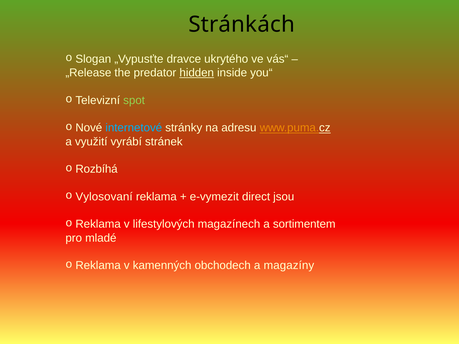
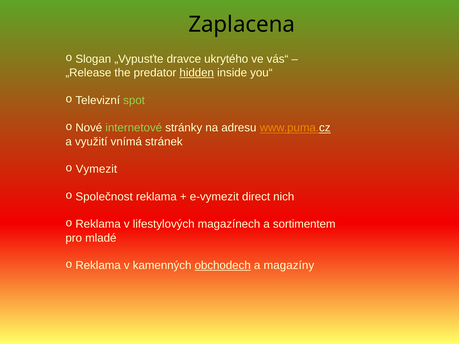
Stránkách: Stránkách -> Zaplacena
internetové colour: light blue -> light green
vyrábí: vyrábí -> vnímá
Rozbíhá: Rozbíhá -> Vymezit
Vylosovaní: Vylosovaní -> Společnost
jsou: jsou -> nich
obchodech underline: none -> present
